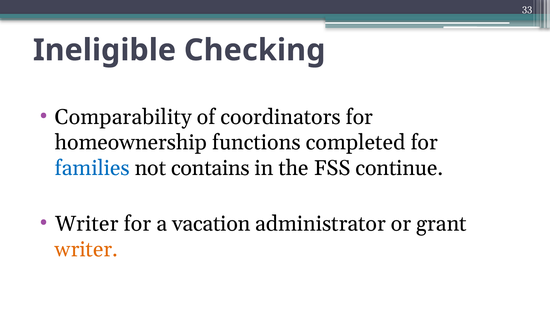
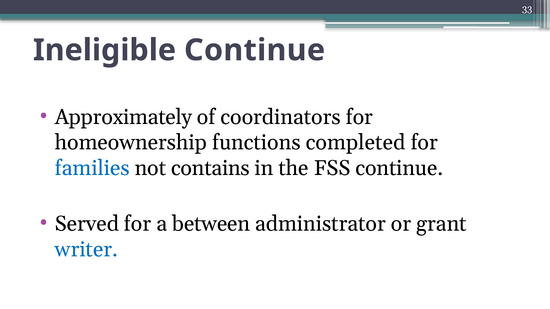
Ineligible Checking: Checking -> Continue
Comparability: Comparability -> Approximately
Writer at (87, 224): Writer -> Served
vacation: vacation -> between
writer at (86, 250) colour: orange -> blue
